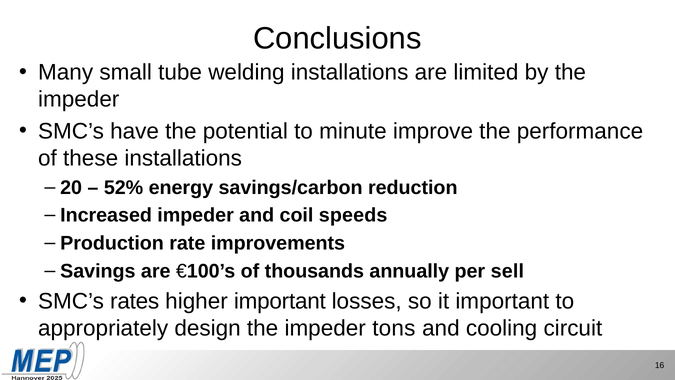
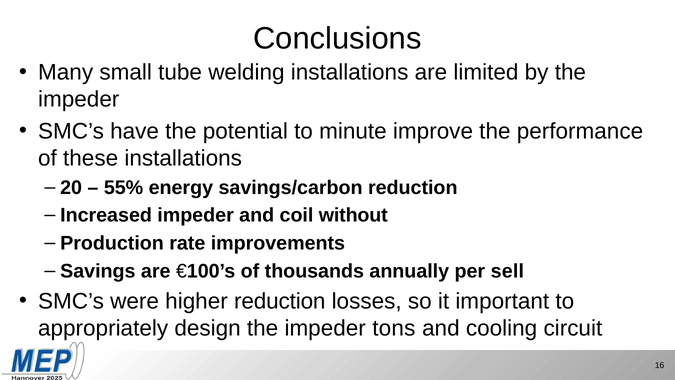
52%: 52% -> 55%
speeds: speeds -> without
rates: rates -> were
higher important: important -> reduction
